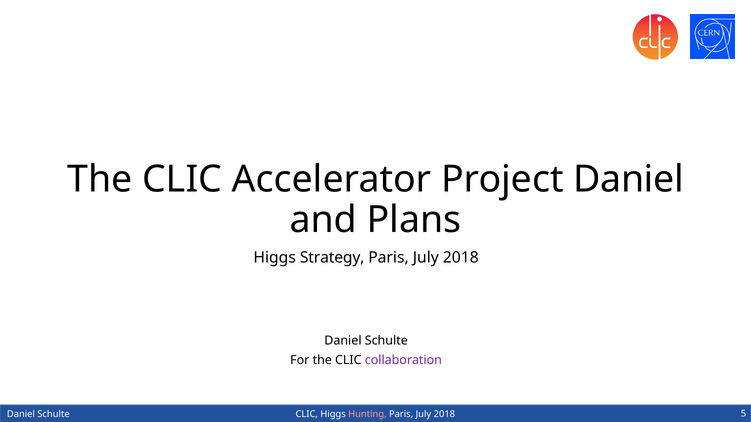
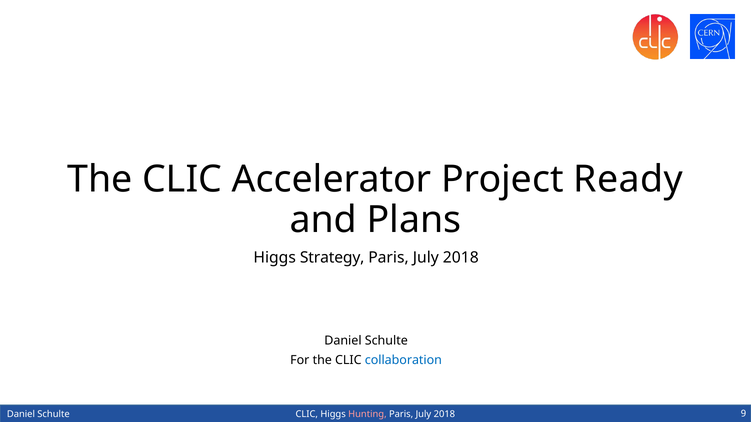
Project Daniel: Daniel -> Ready
collaboration colour: purple -> blue
5: 5 -> 9
